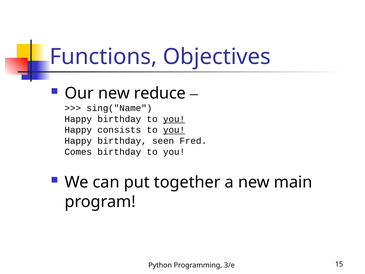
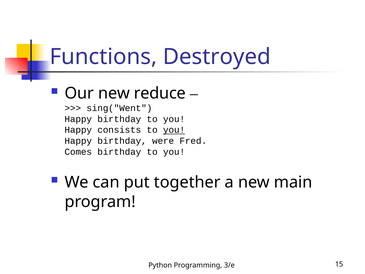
Objectives: Objectives -> Destroyed
sing("Name: sing("Name -> sing("Went
you at (174, 119) underline: present -> none
seen: seen -> were
